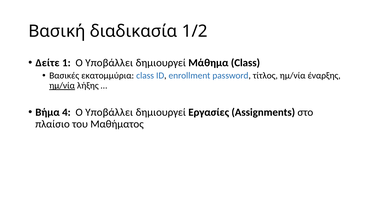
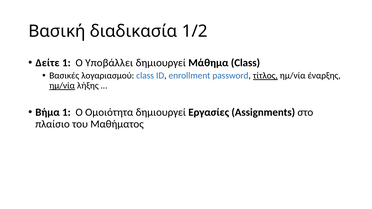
εκατομμύρια: εκατομμύρια -> λογαριασμού
τίτλος underline: none -> present
Βήμα 4: 4 -> 1
Υποβάλλει at (109, 112): Υποβάλλει -> Ομοιότητα
